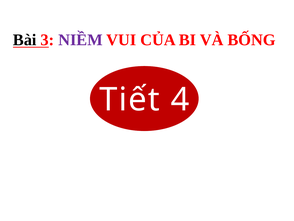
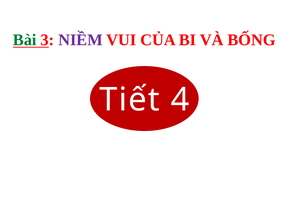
Bài colour: black -> green
